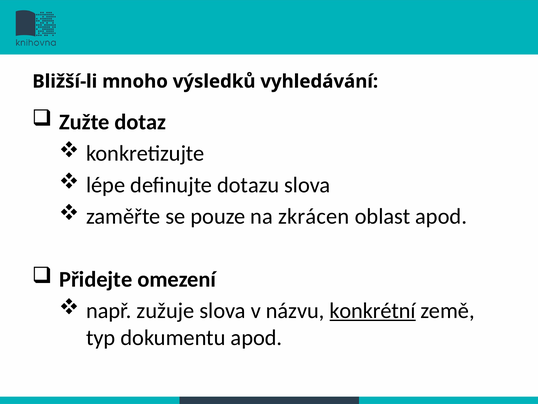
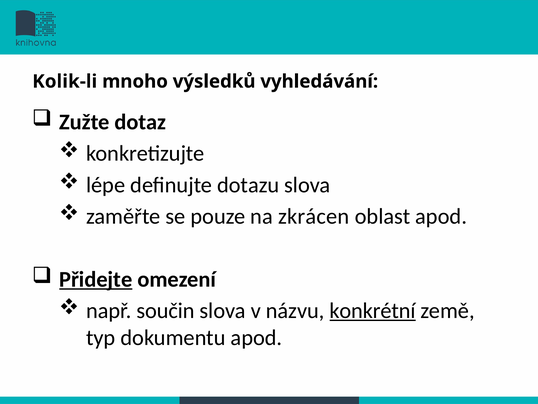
Bližší-li: Bližší-li -> Kolik-li
Přidejte underline: none -> present
zužuje: zužuje -> součin
